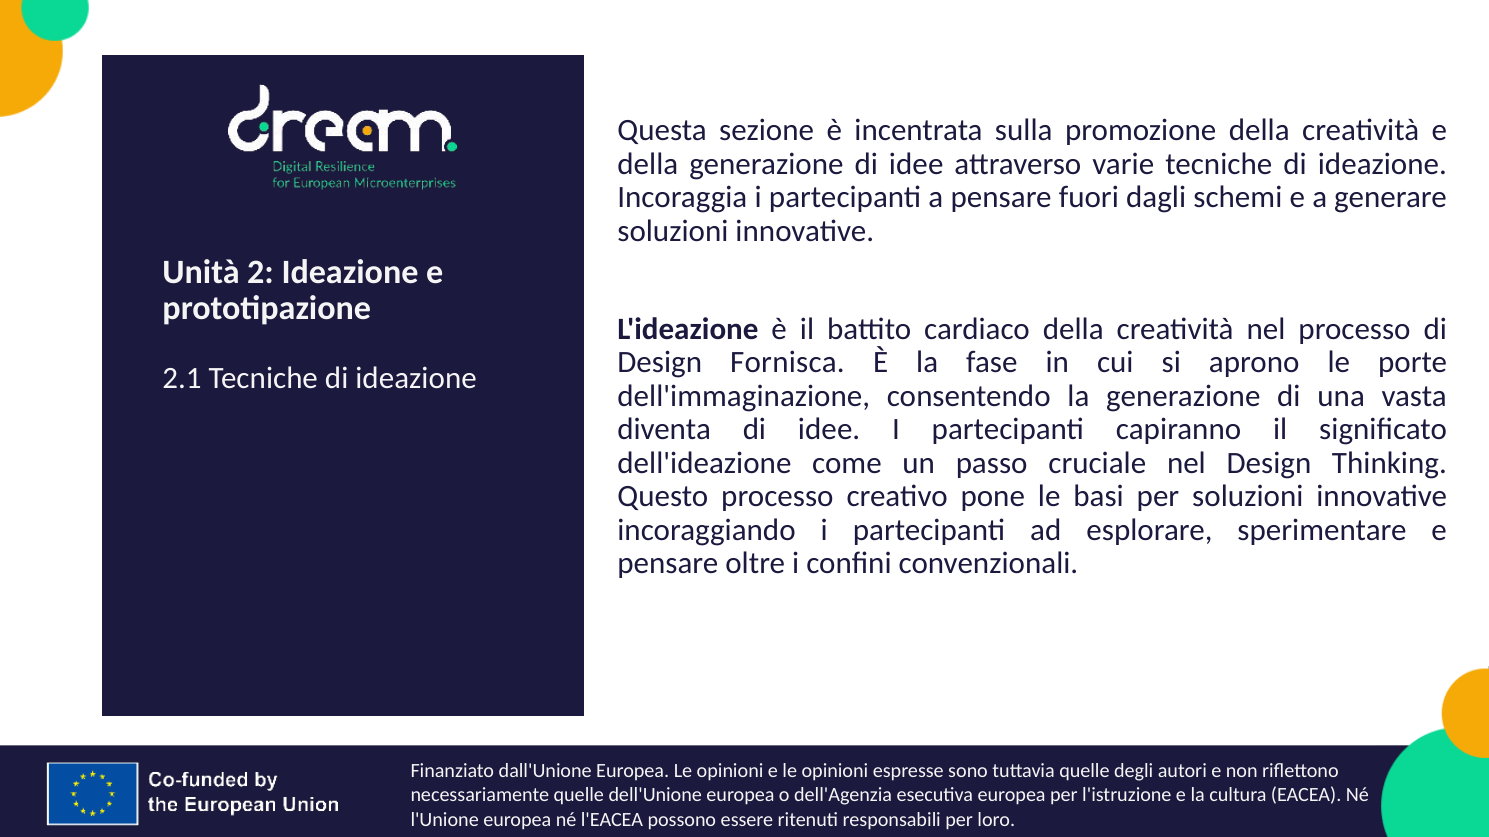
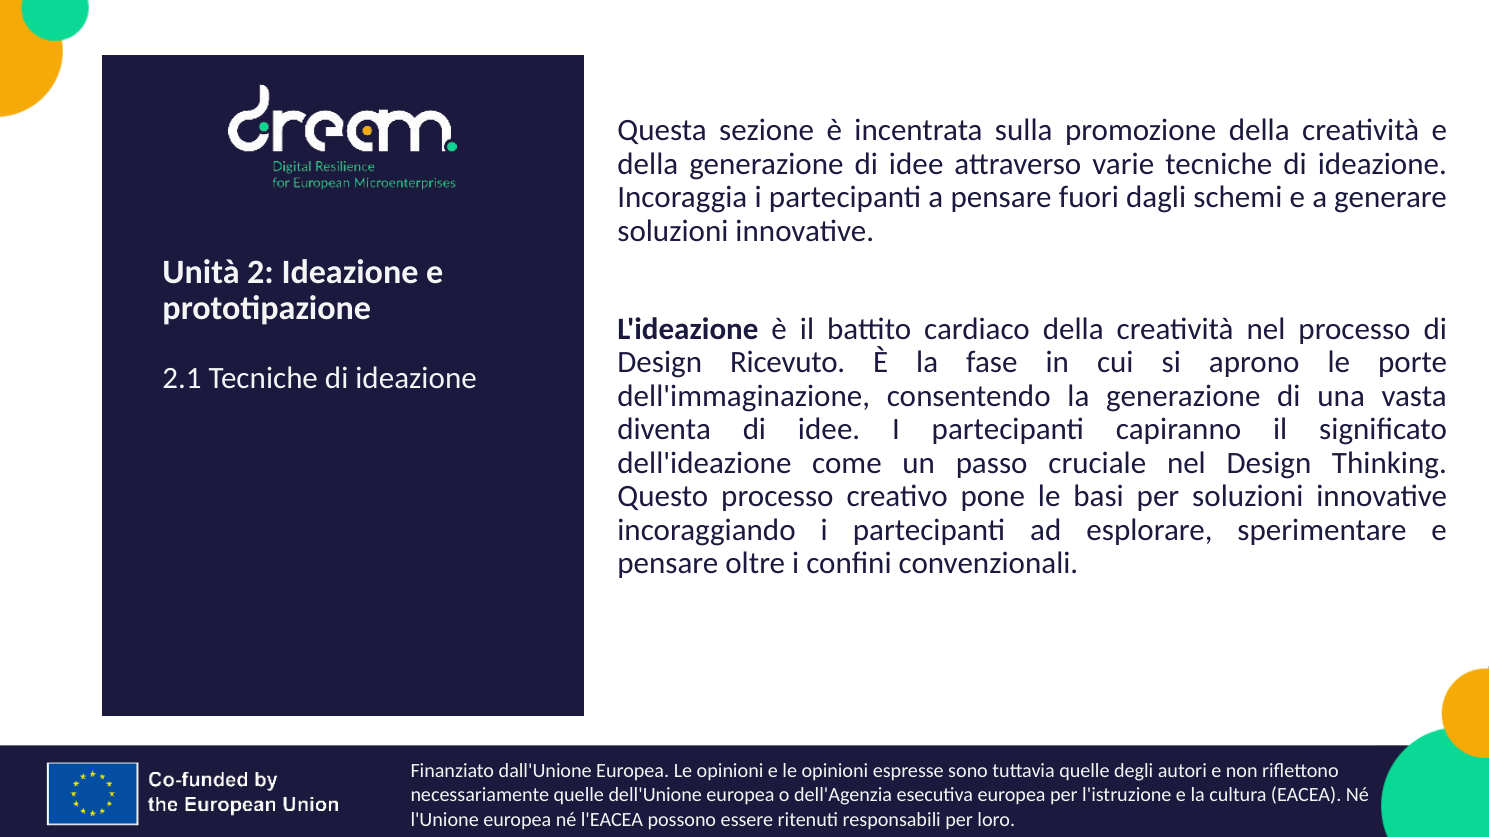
Fornisca: Fornisca -> Ricevuto
